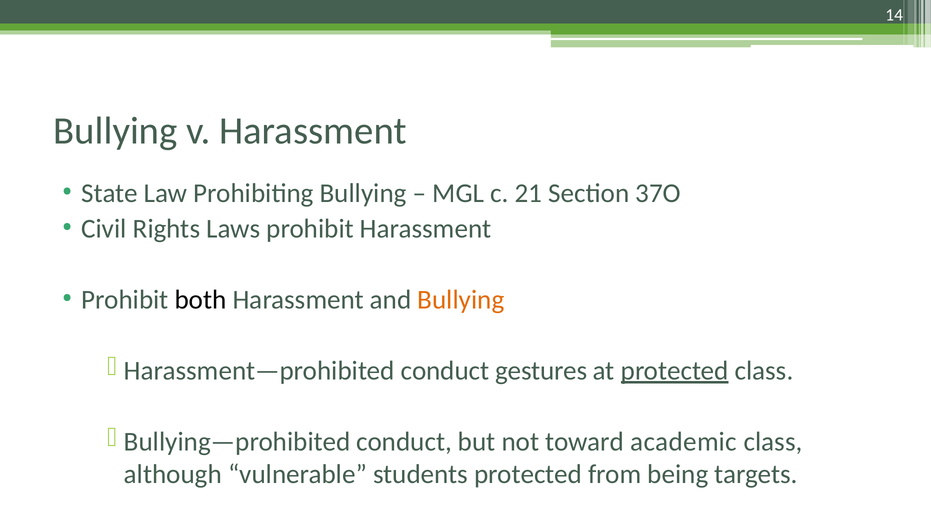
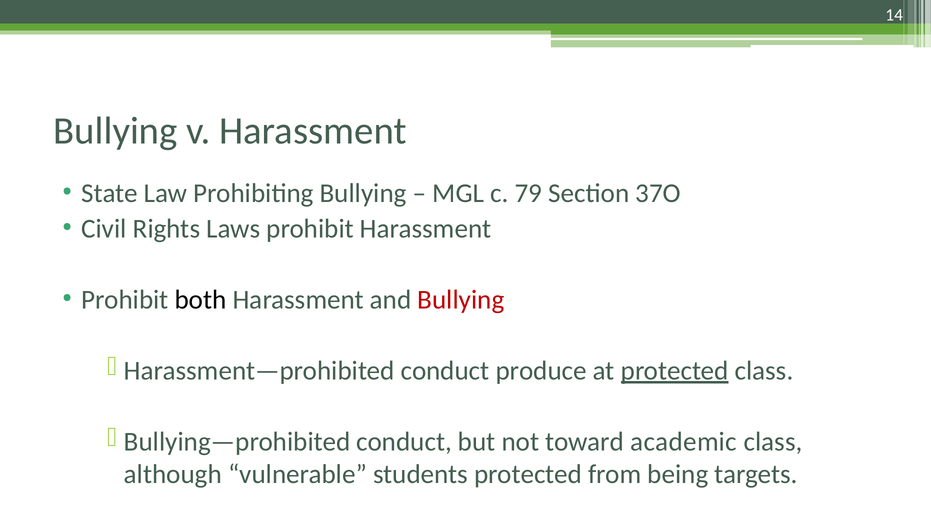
21: 21 -> 79
Bullying at (461, 300) colour: orange -> red
gestures: gestures -> produce
